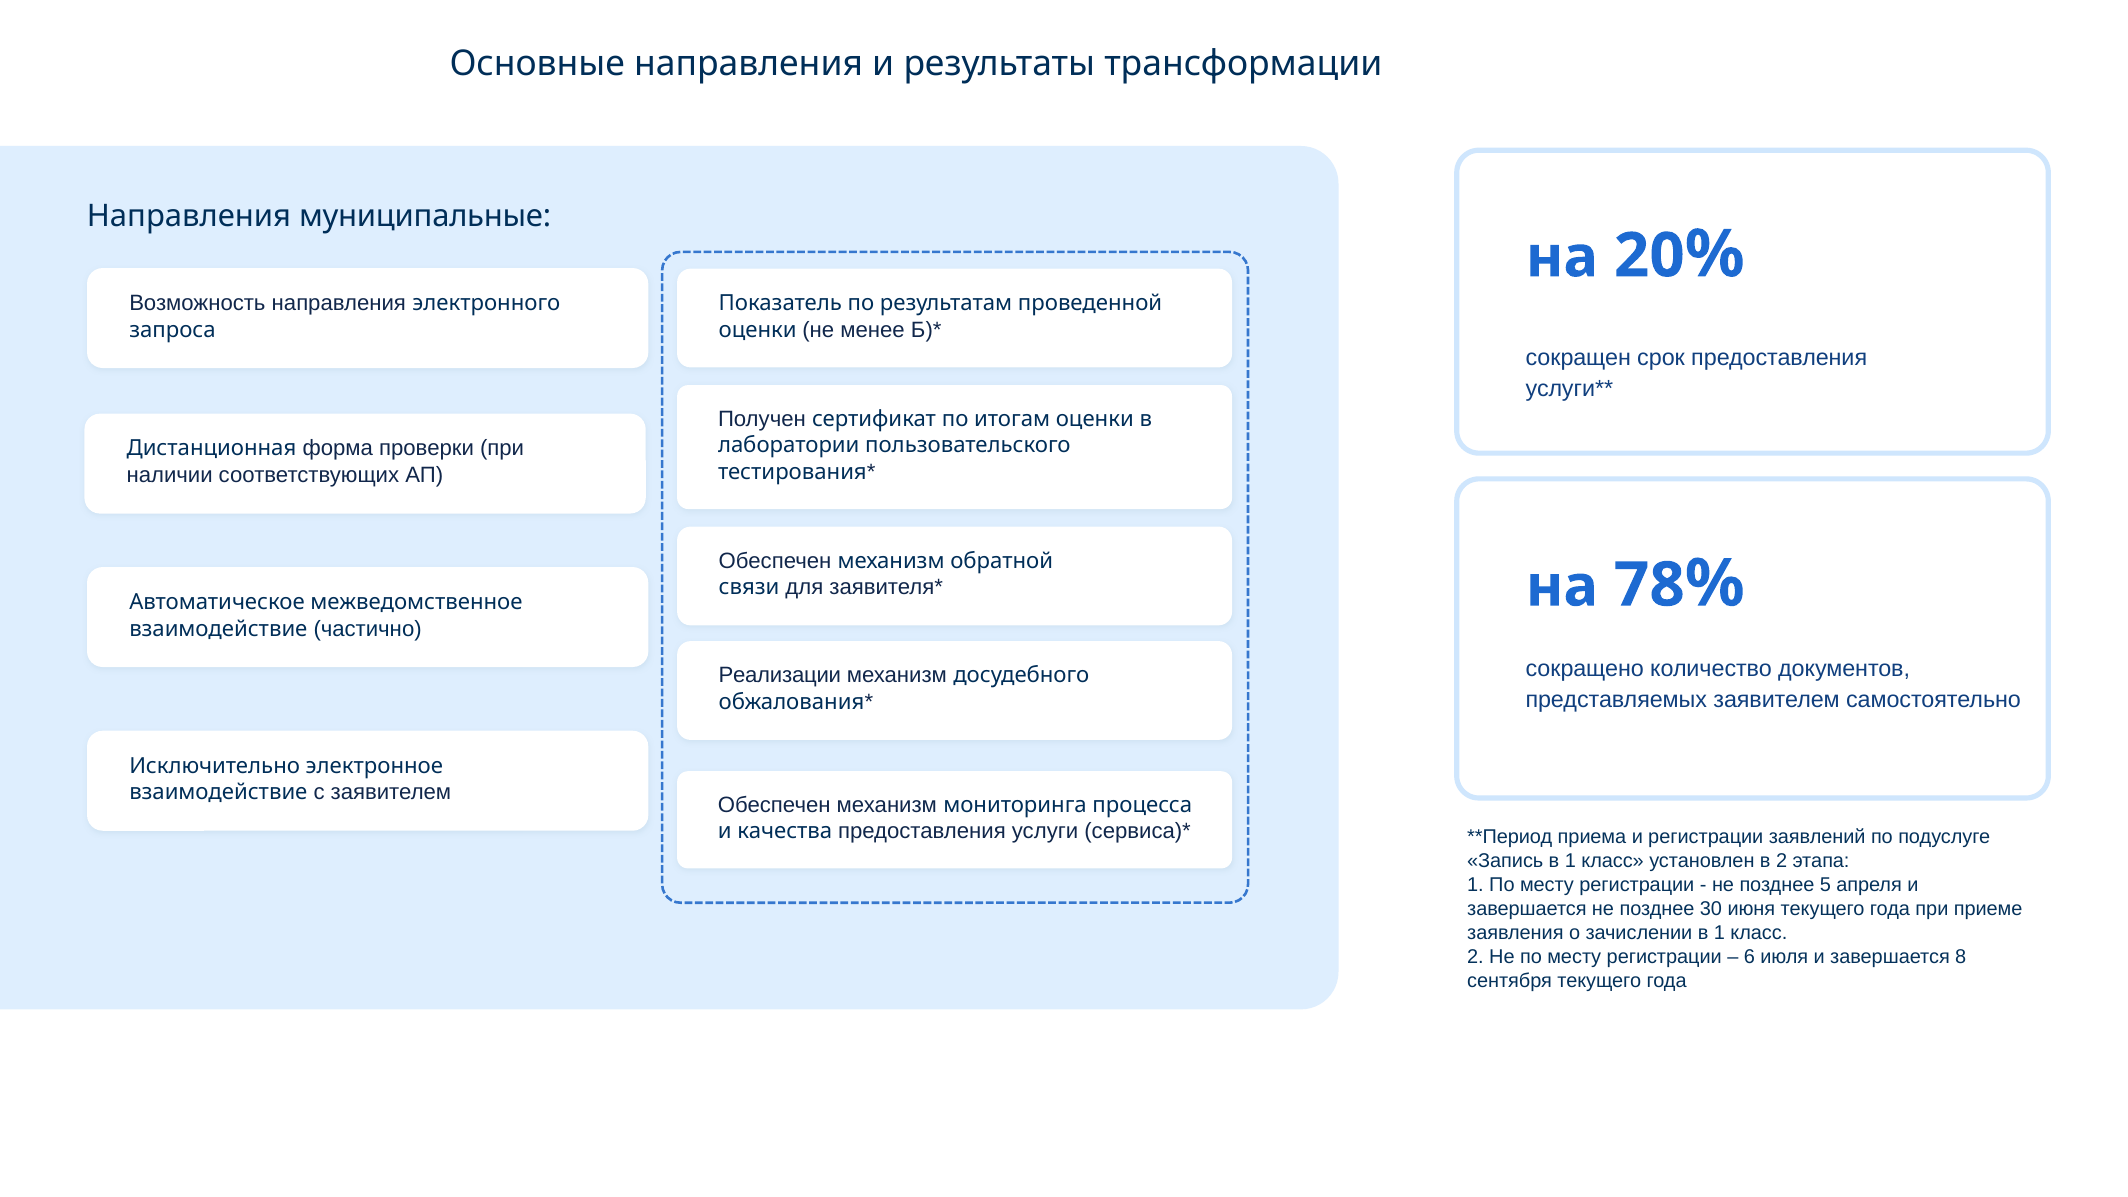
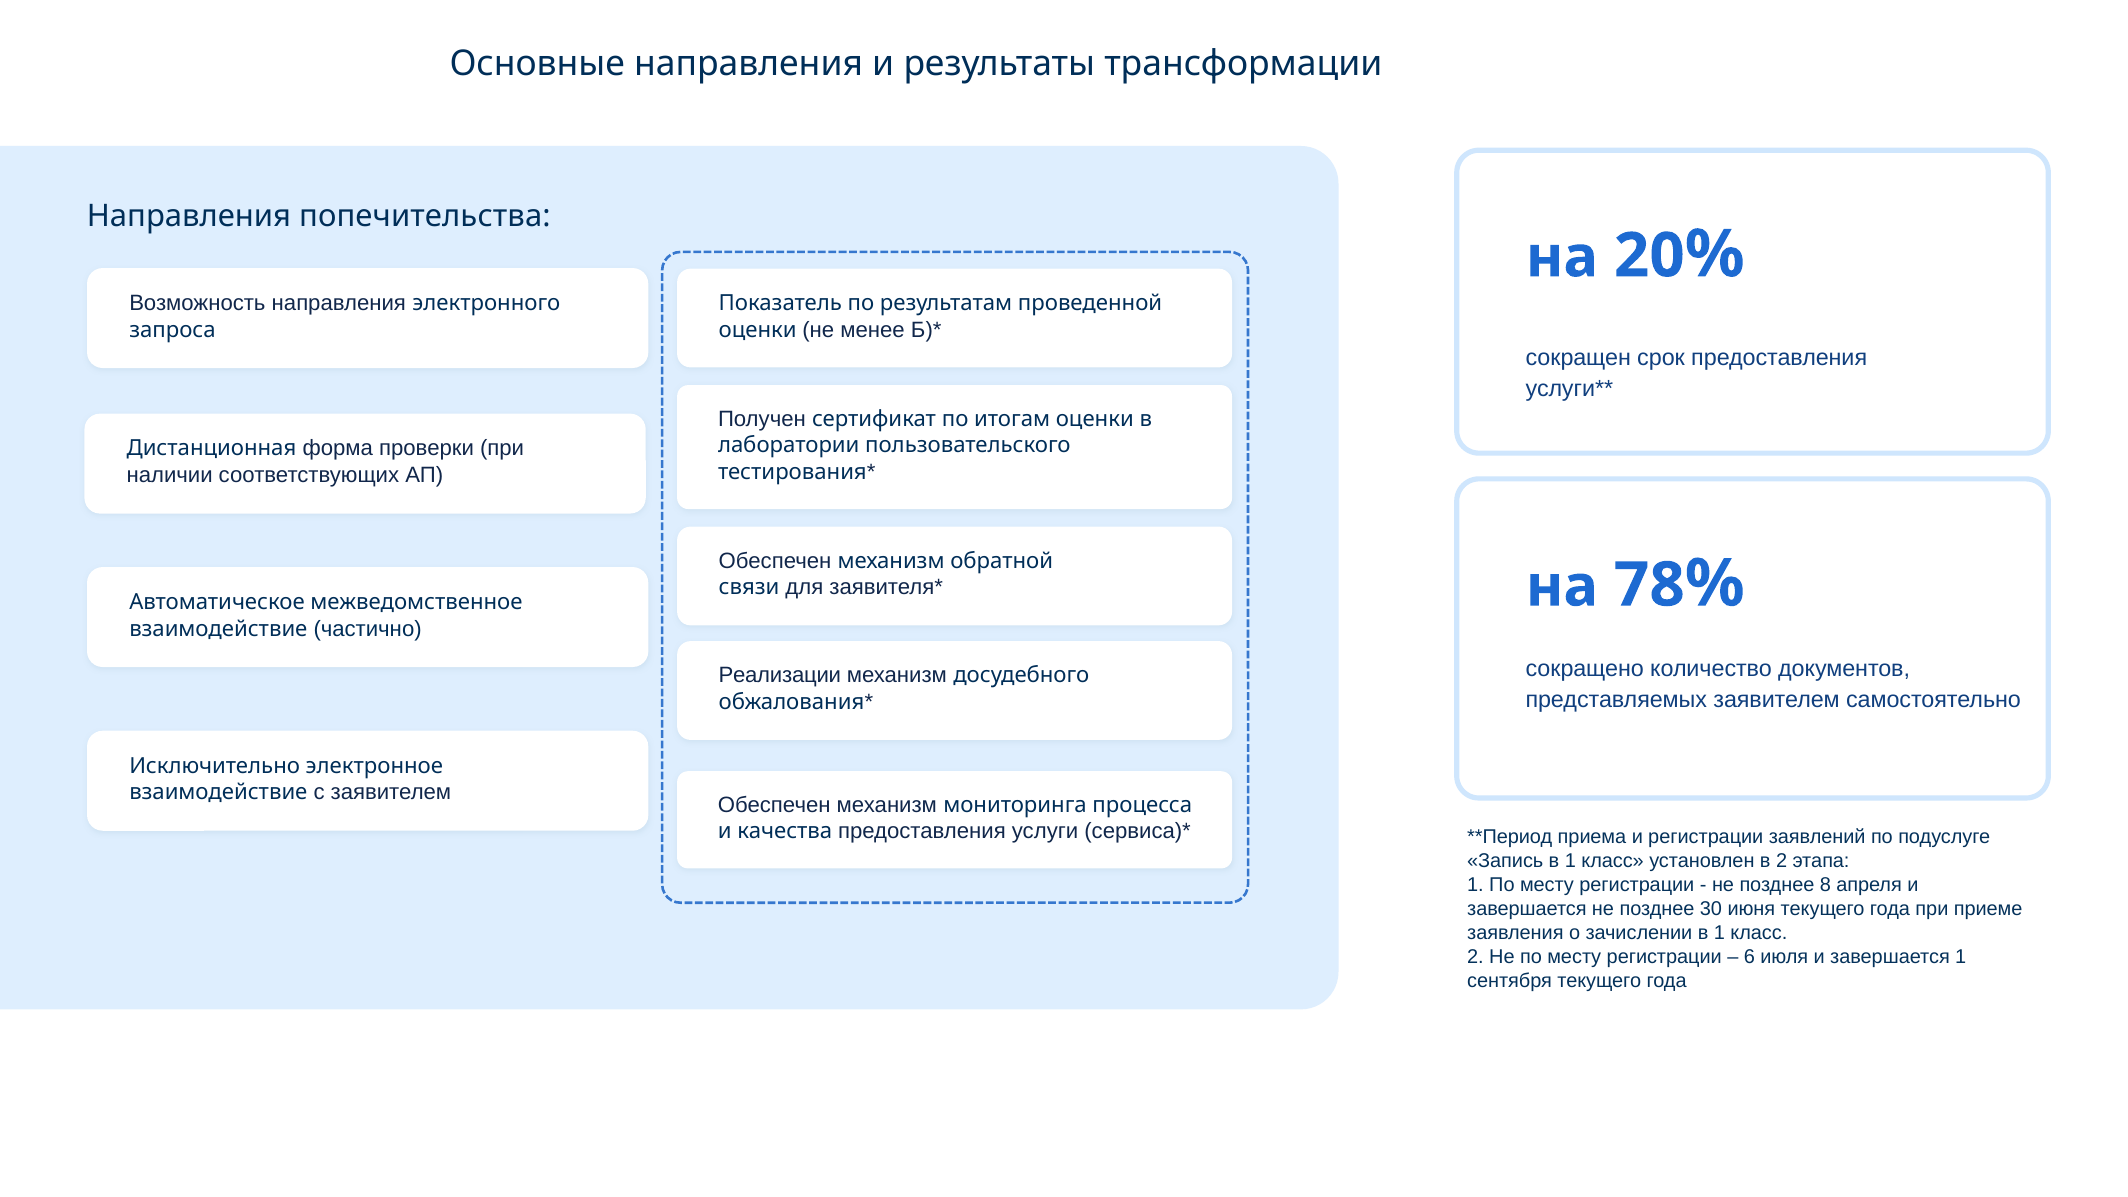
муниципальные: муниципальные -> попечительства
5: 5 -> 8
завершается 8: 8 -> 1
